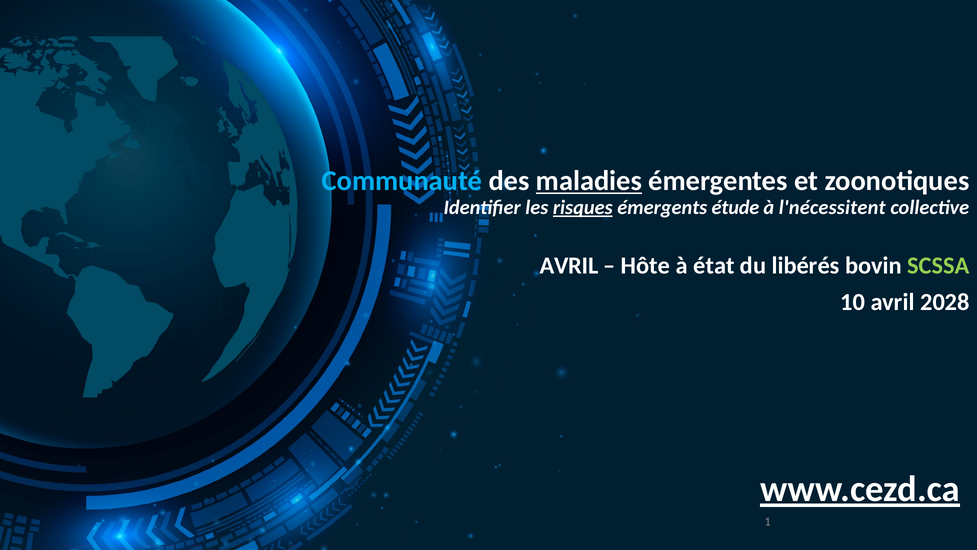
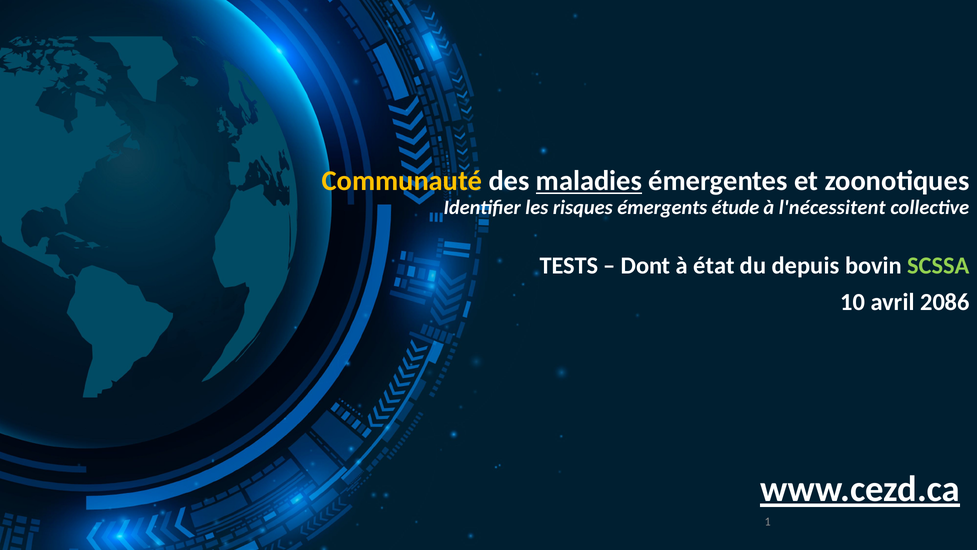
Communauté colour: light blue -> yellow
risques underline: present -> none
AVRIL at (569, 265): AVRIL -> TESTS
Hôte: Hôte -> Dont
libérés: libérés -> depuis
2028: 2028 -> 2086
